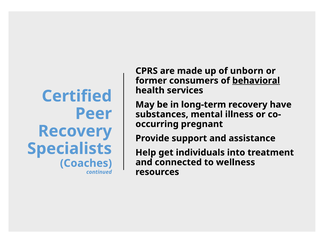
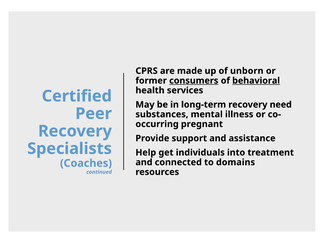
consumers underline: none -> present
have: have -> need
wellness: wellness -> domains
